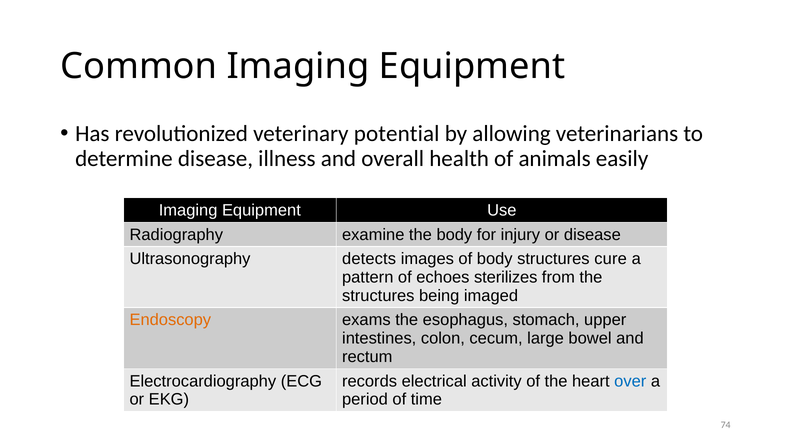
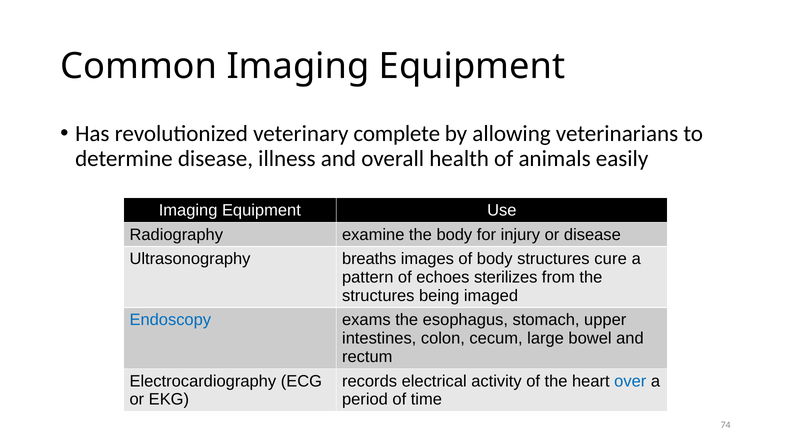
potential: potential -> complete
detects: detects -> breaths
Endoscopy colour: orange -> blue
